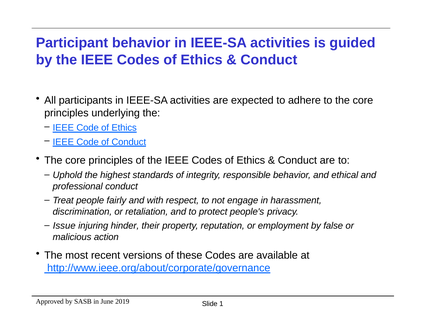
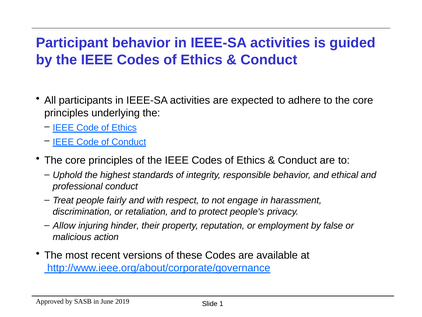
Issue: Issue -> Allow
